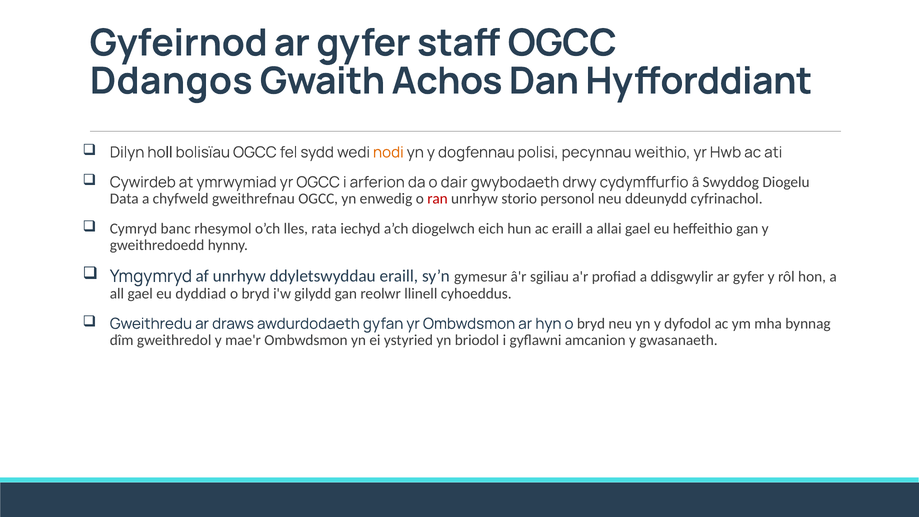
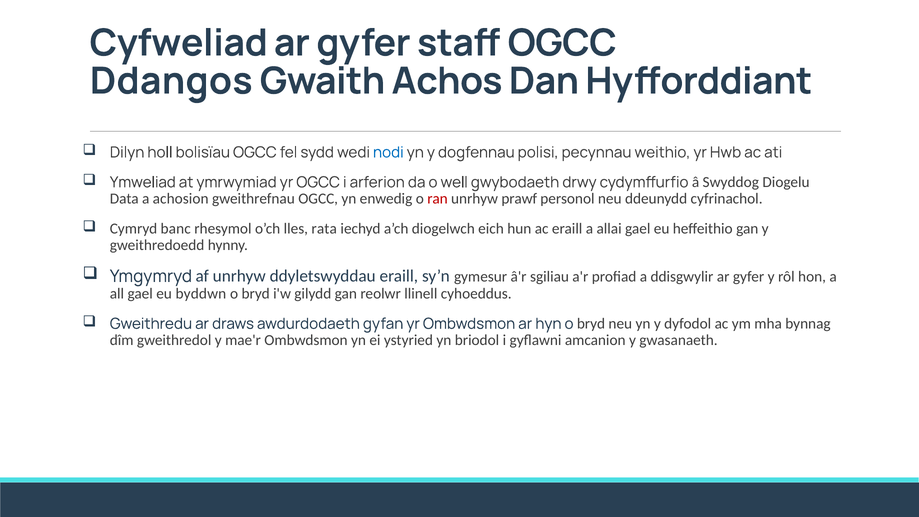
Gyfeirnod: Gyfeirnod -> Cyfweliad
nodi colour: orange -> blue
Cywirdeb: Cywirdeb -> Ymweliad
dair: dair -> well
chyfweld: chyfweld -> achosion
storio: storio -> prawf
dyddiad: dyddiad -> byddwn
